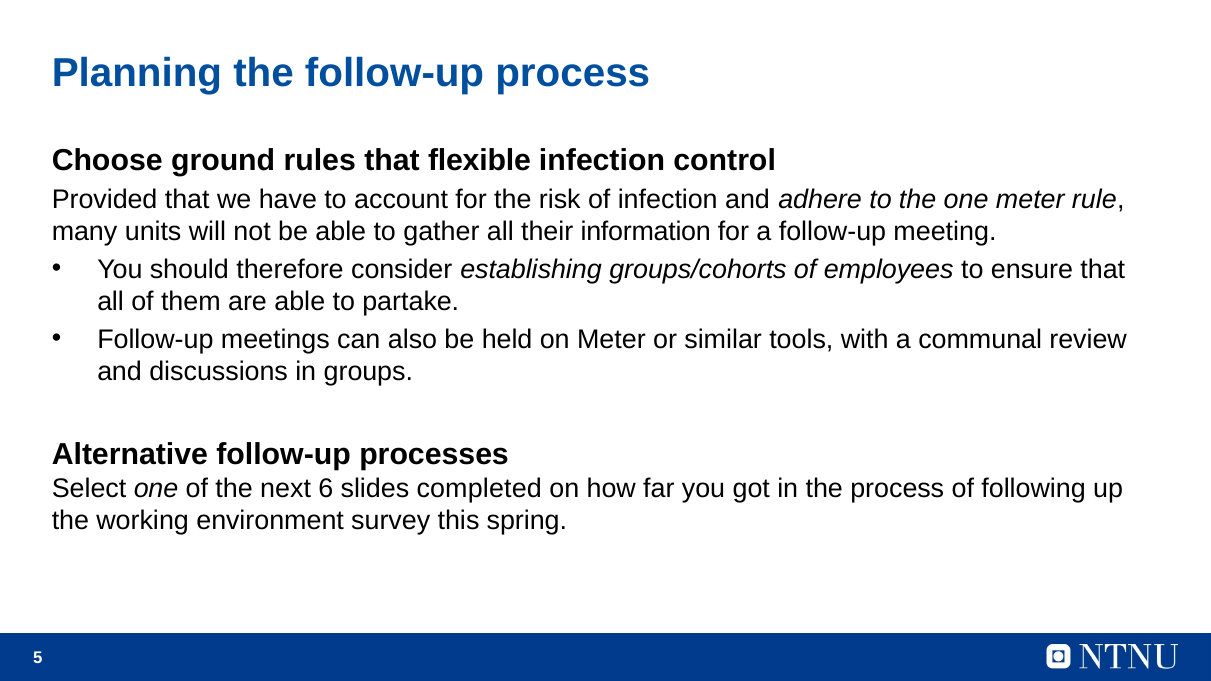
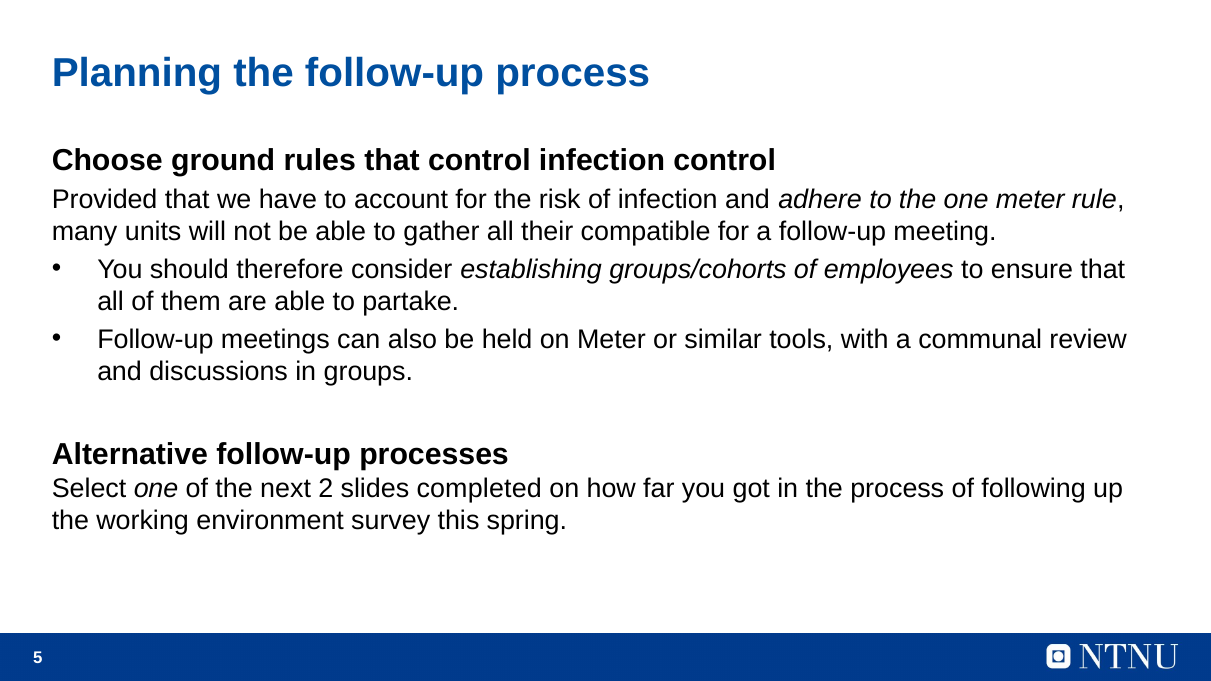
that flexible: flexible -> control
information: information -> compatible
6: 6 -> 2
